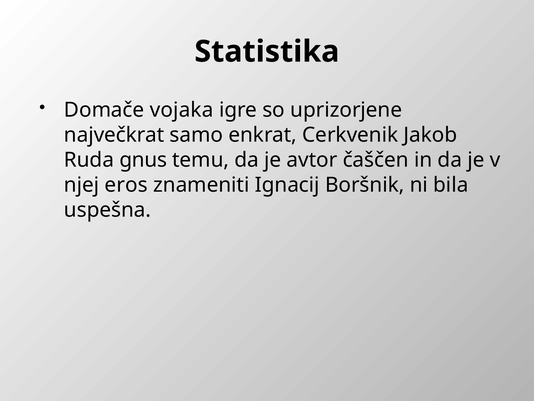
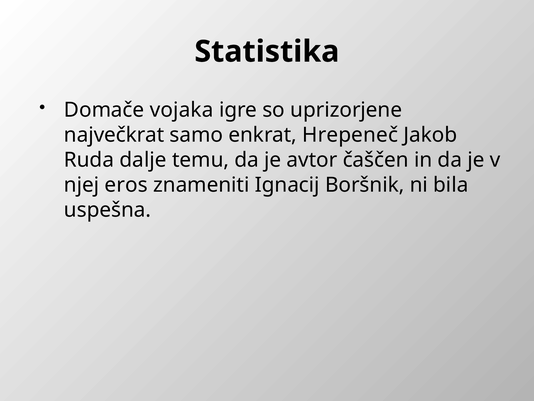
Cerkvenik: Cerkvenik -> Hrepeneč
gnus: gnus -> dalje
